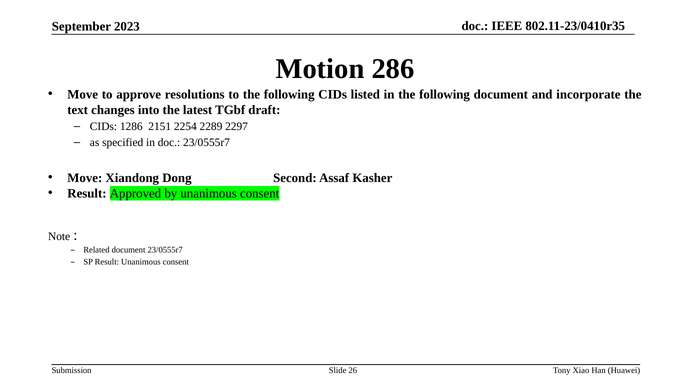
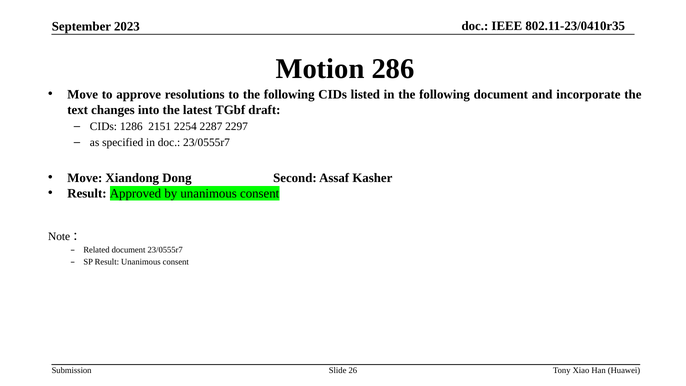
2289: 2289 -> 2287
